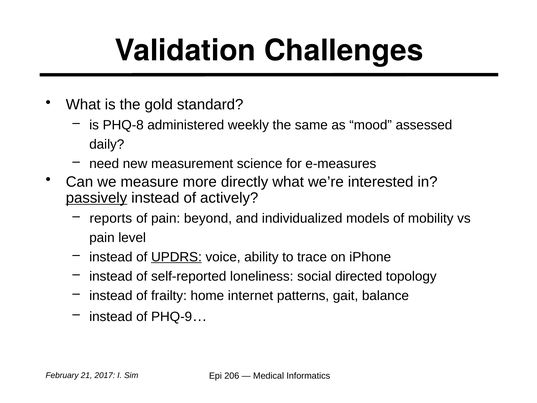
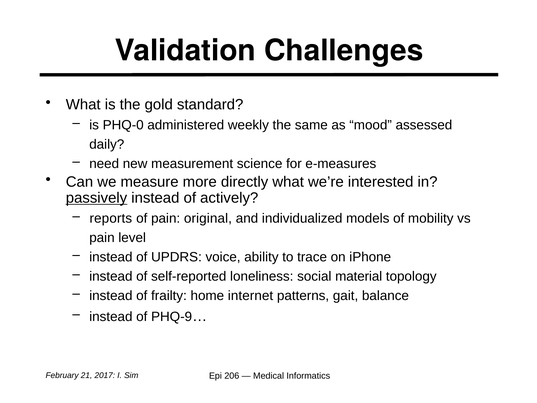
PHQ-8: PHQ-8 -> PHQ-0
beyond: beyond -> original
UPDRS underline: present -> none
directed: directed -> material
